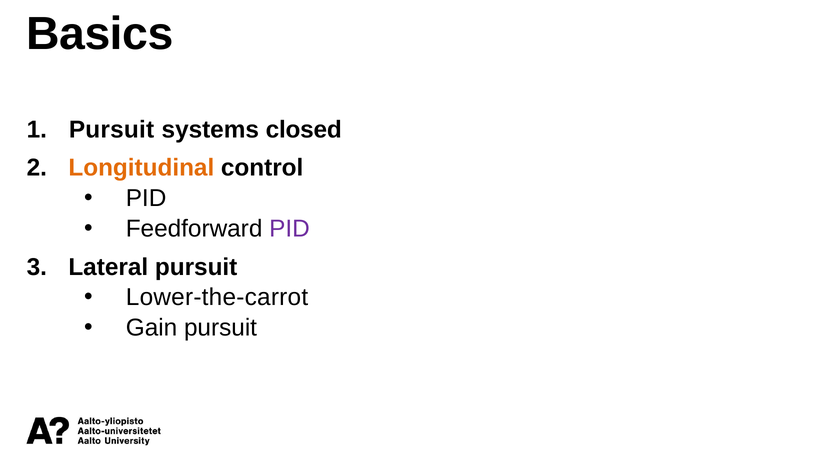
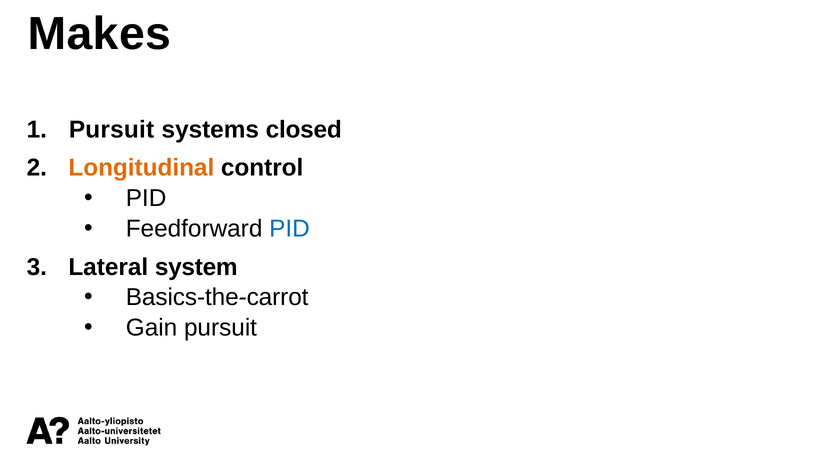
Basics: Basics -> Makes
PID at (289, 229) colour: purple -> blue
Lateral pursuit: pursuit -> system
Lower-the-carrot: Lower-the-carrot -> Basics-the-carrot
